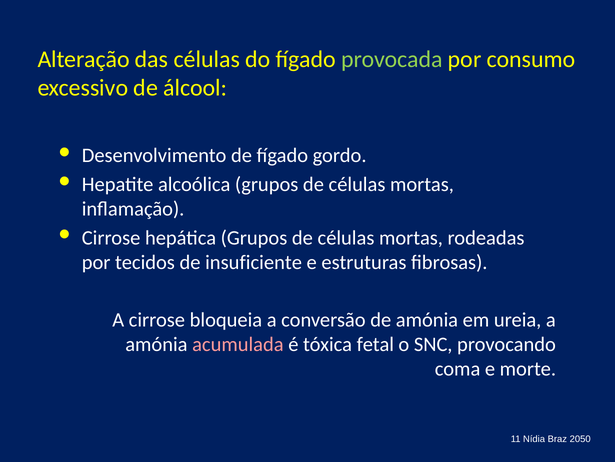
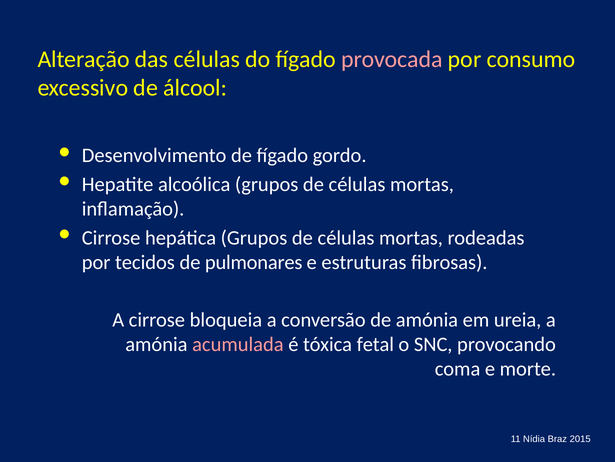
provocada colour: light green -> pink
insuficiente: insuficiente -> pulmonares
2050: 2050 -> 2015
